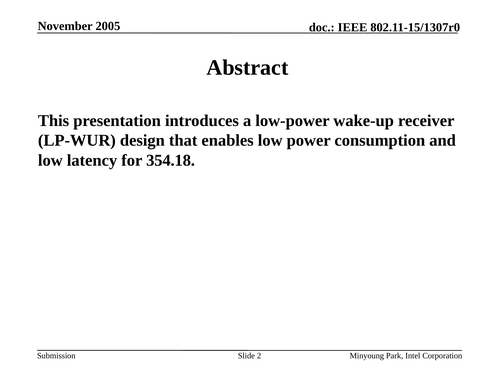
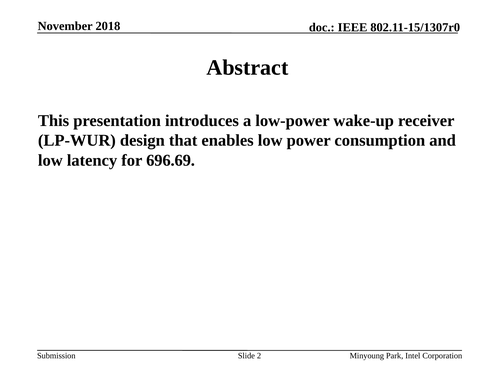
2005: 2005 -> 2018
354.18: 354.18 -> 696.69
